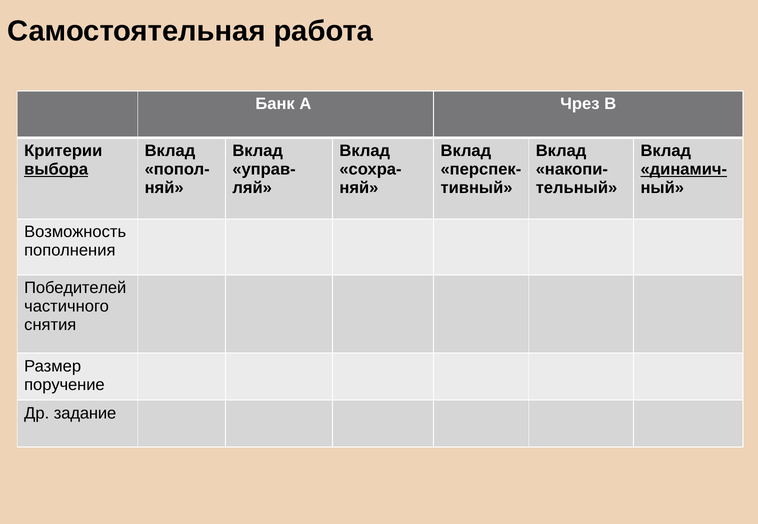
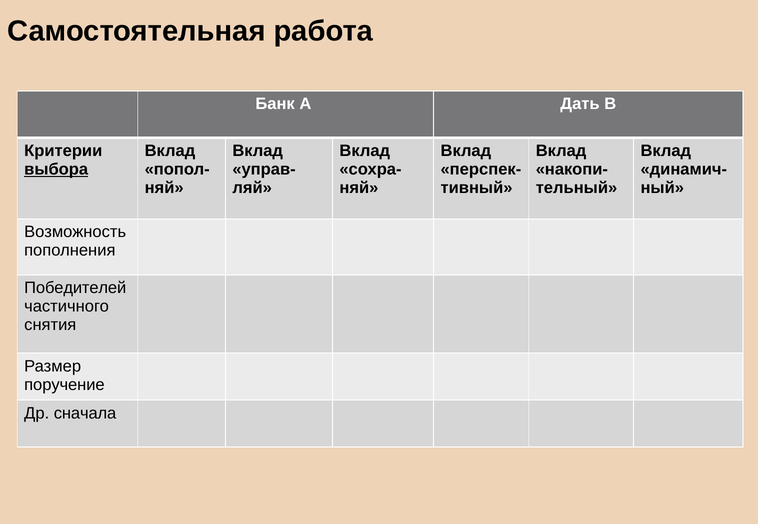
Чрез: Чрез -> Дать
динамич- underline: present -> none
задание: задание -> сначала
